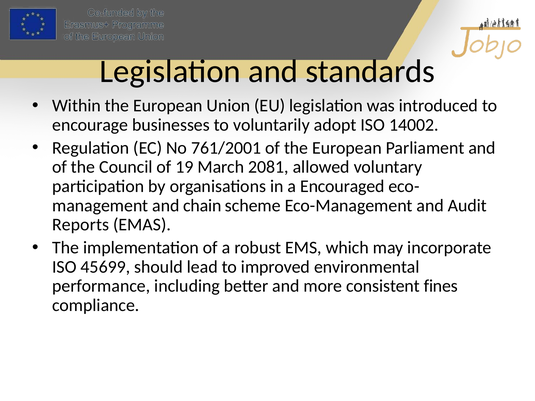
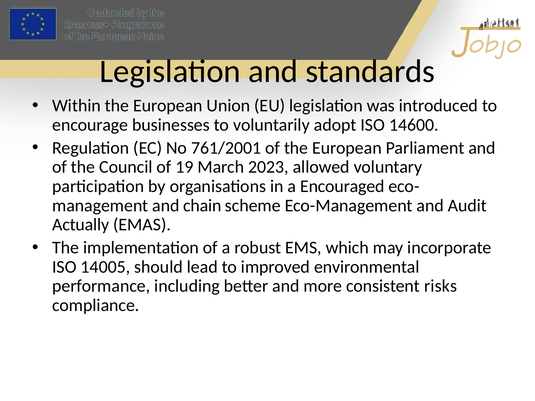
14002: 14002 -> 14600
2081: 2081 -> 2023
Reports: Reports -> Actually
45699: 45699 -> 14005
fines: fines -> risks
